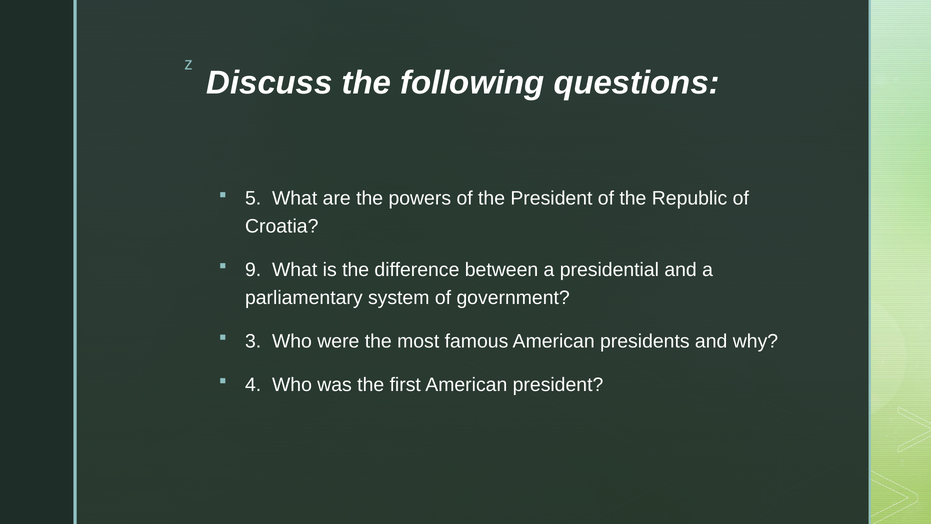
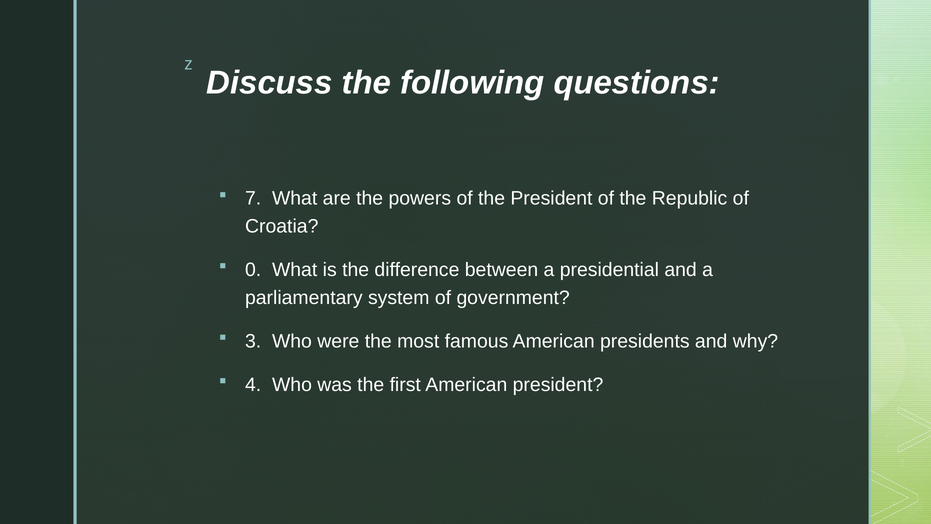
5: 5 -> 7
9: 9 -> 0
